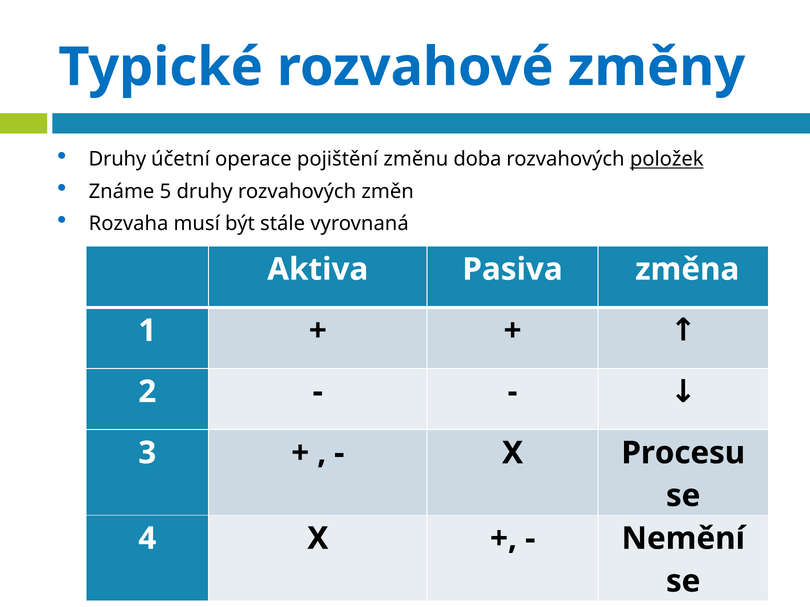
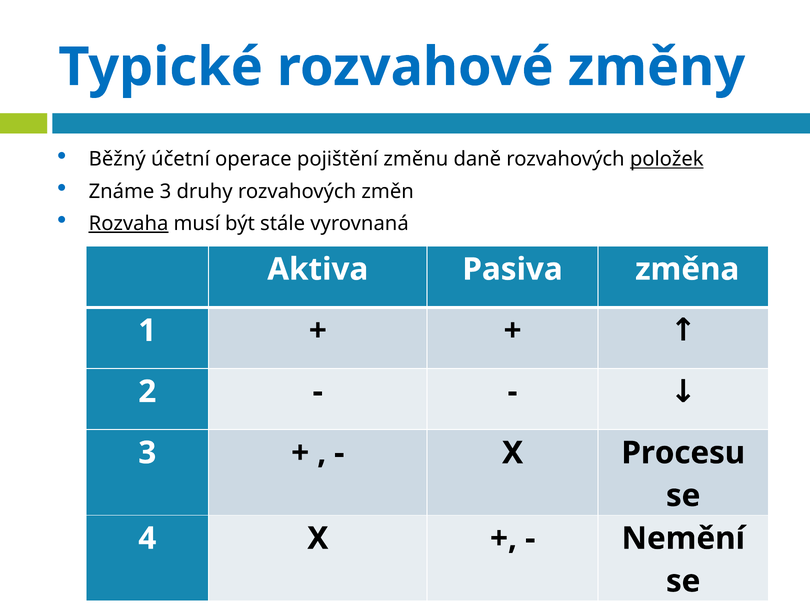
Druhy at (117, 159): Druhy -> Běžný
doba: doba -> daně
Známe 5: 5 -> 3
Rozvaha underline: none -> present
